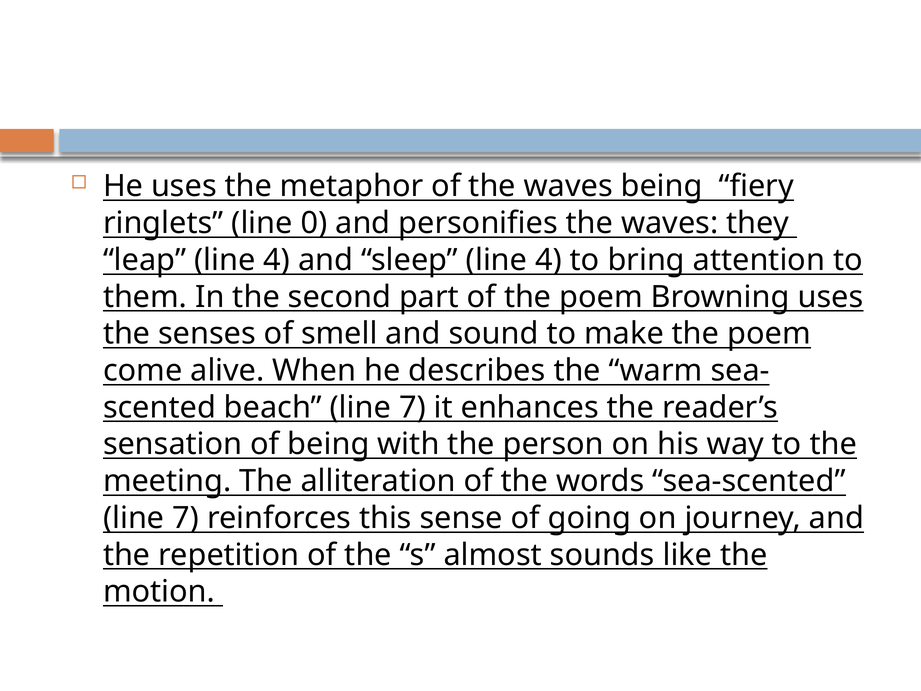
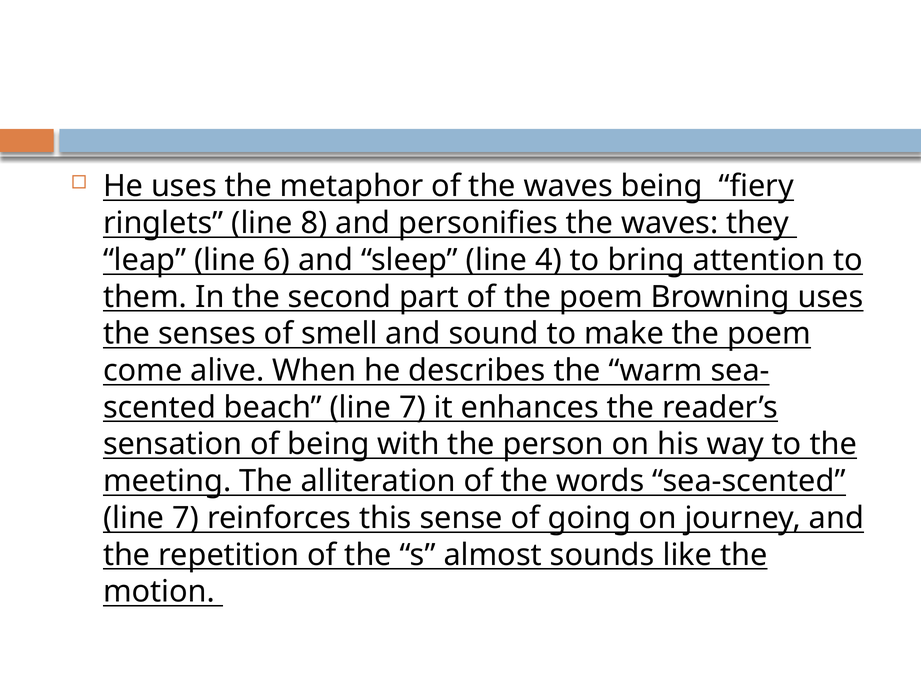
0: 0 -> 8
leap line 4: 4 -> 6
